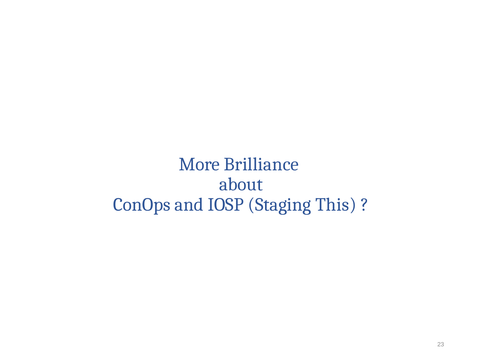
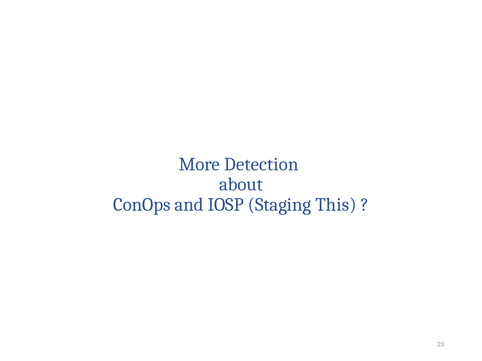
Brilliance: Brilliance -> Detection
